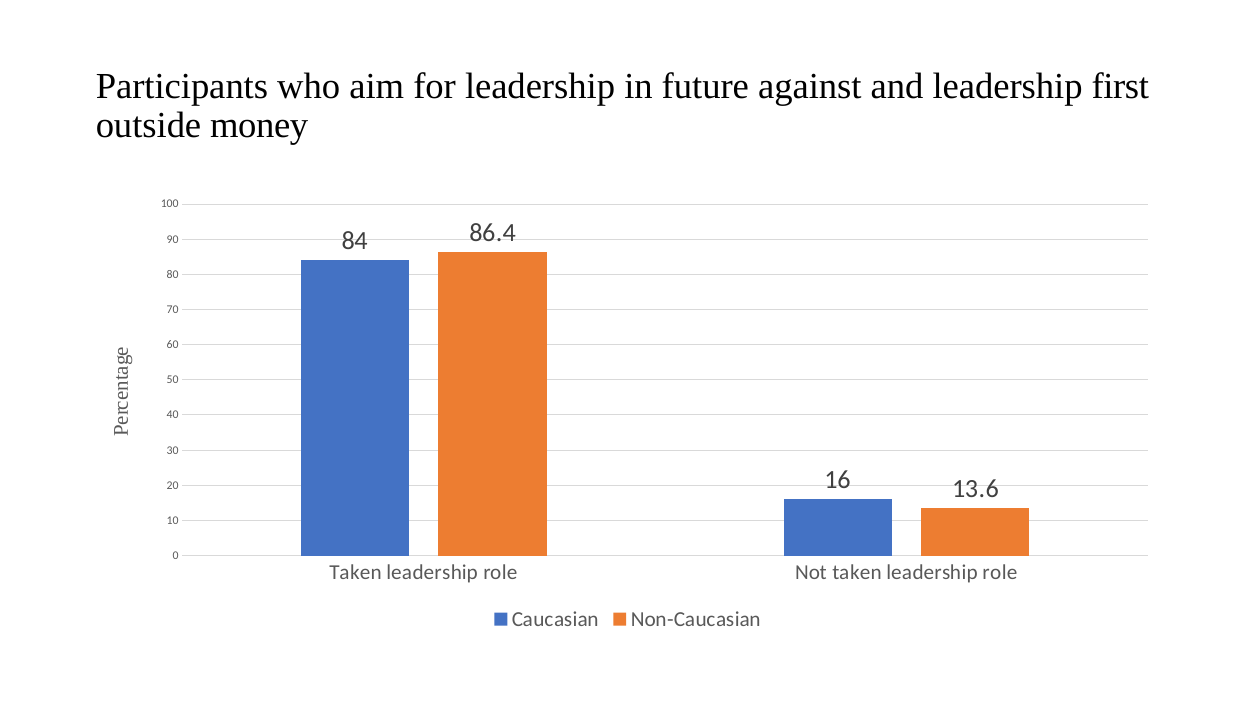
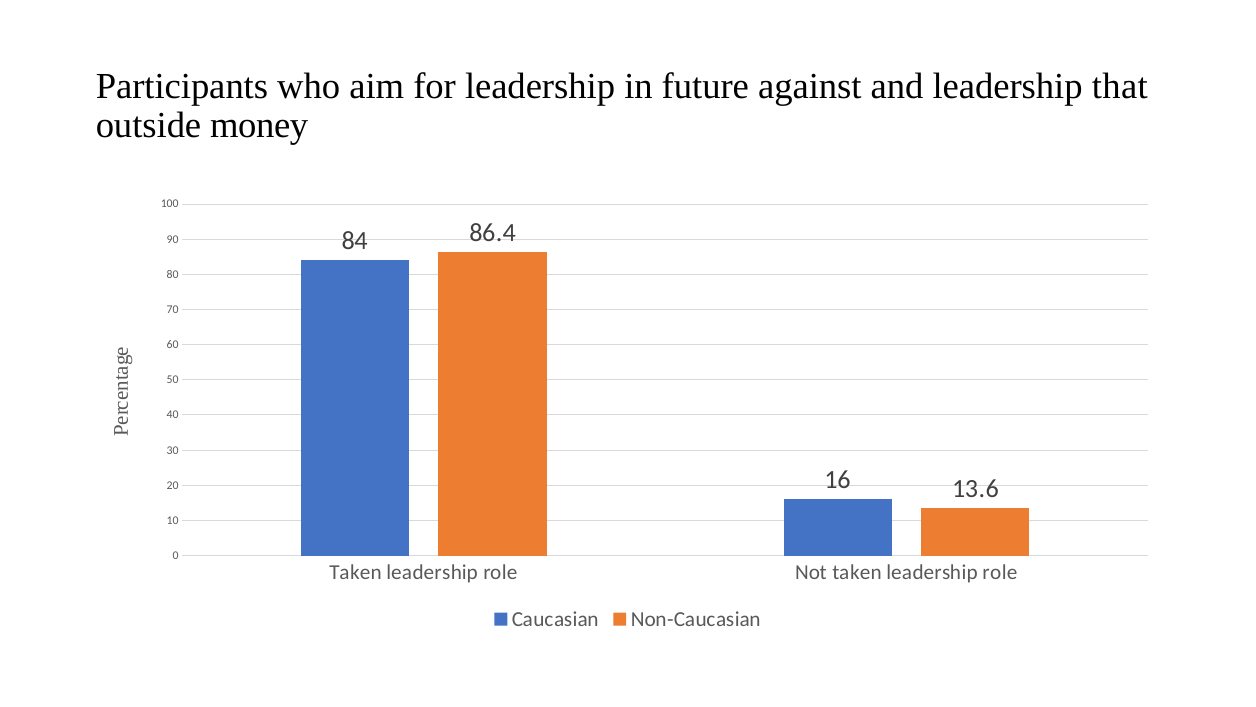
first: first -> that
